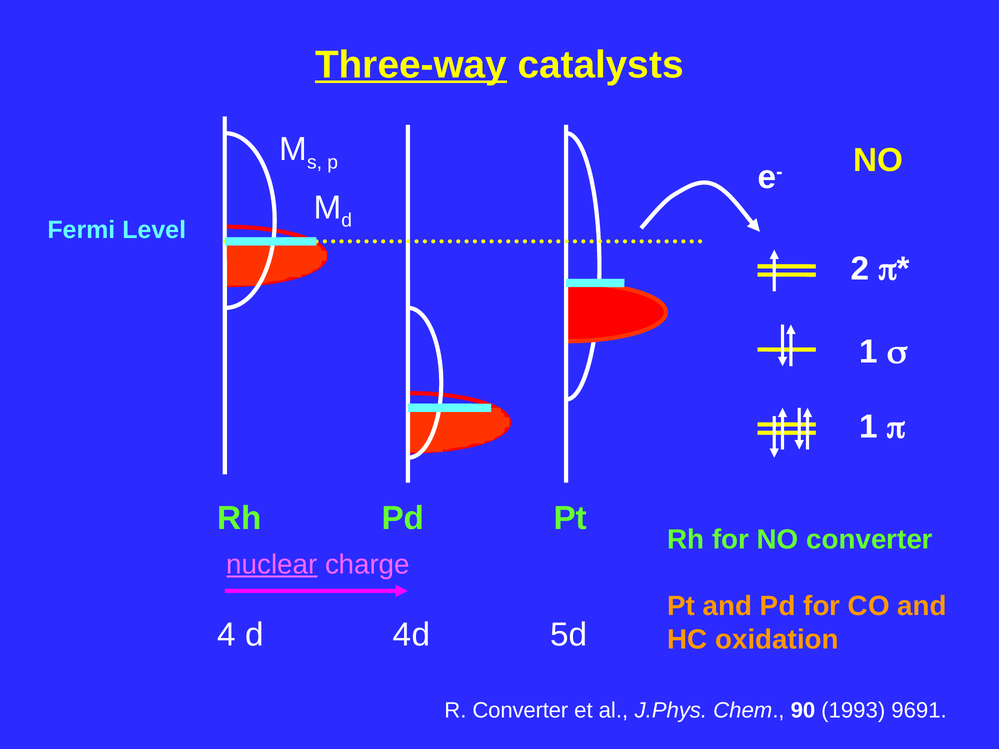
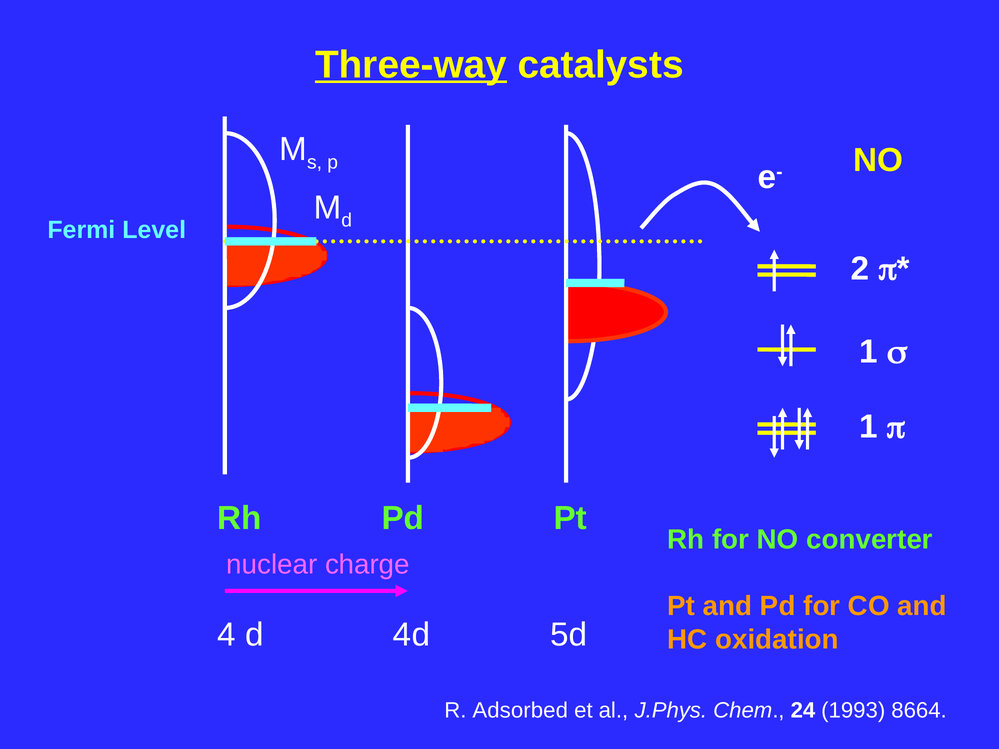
nuclear underline: present -> none
R Converter: Converter -> Adsorbed
90: 90 -> 24
9691: 9691 -> 8664
